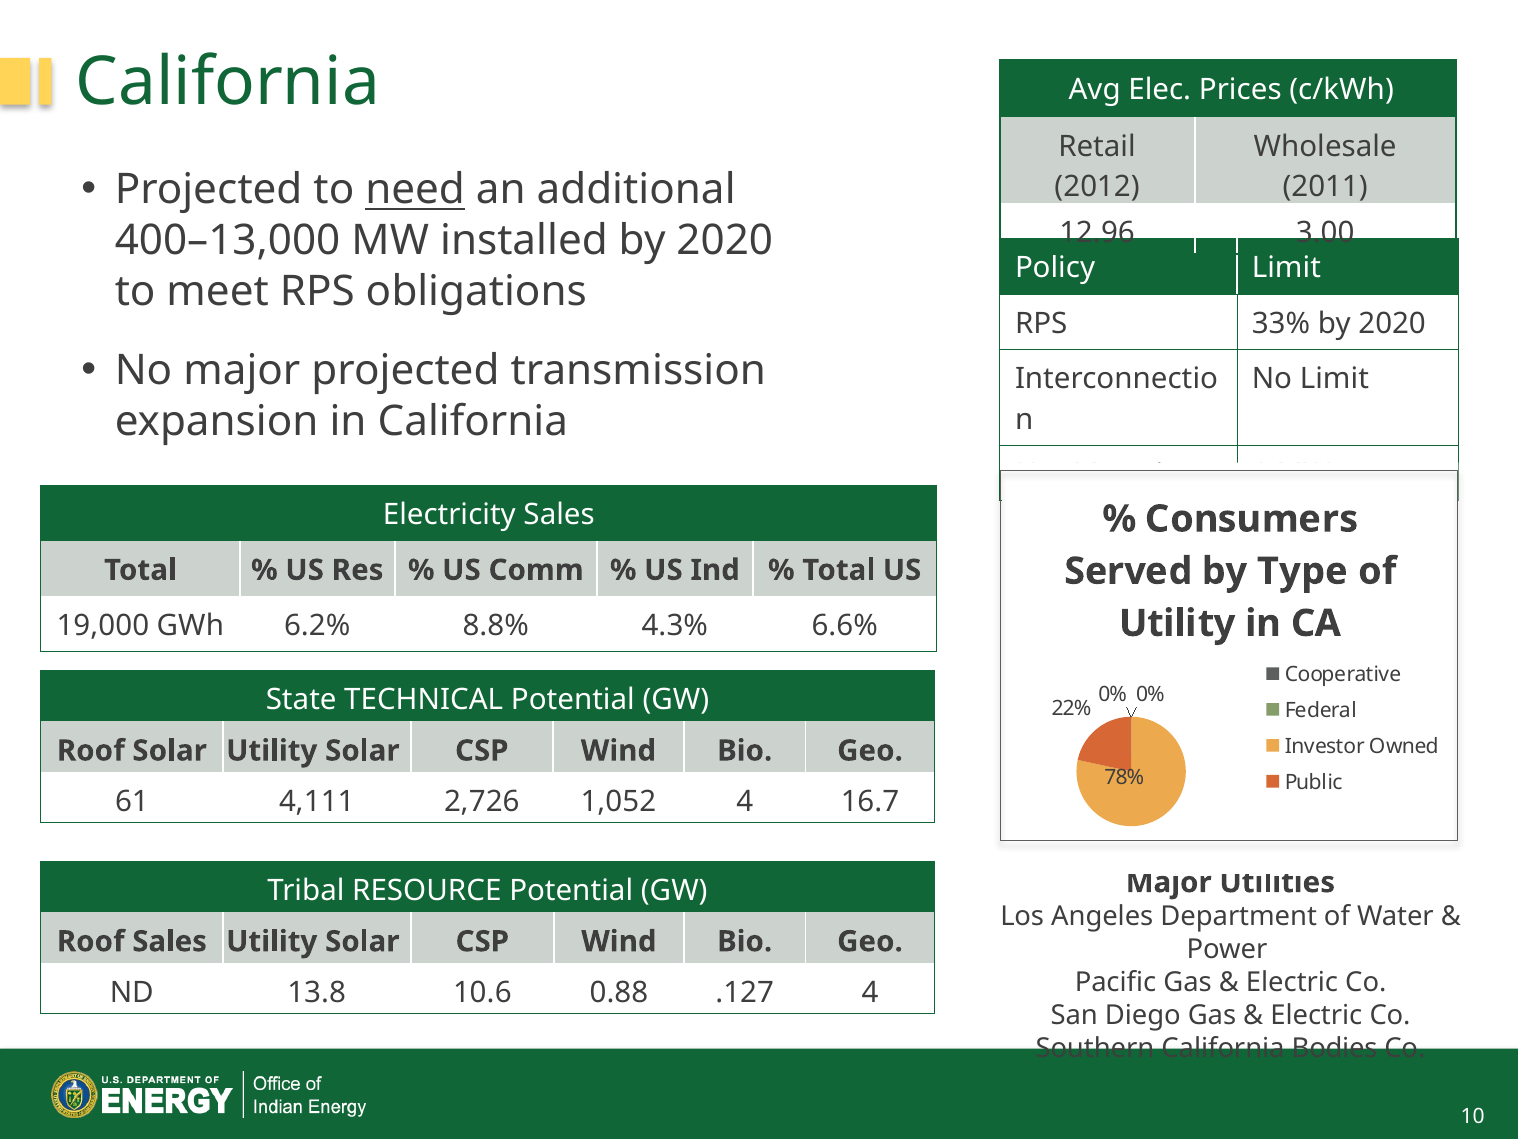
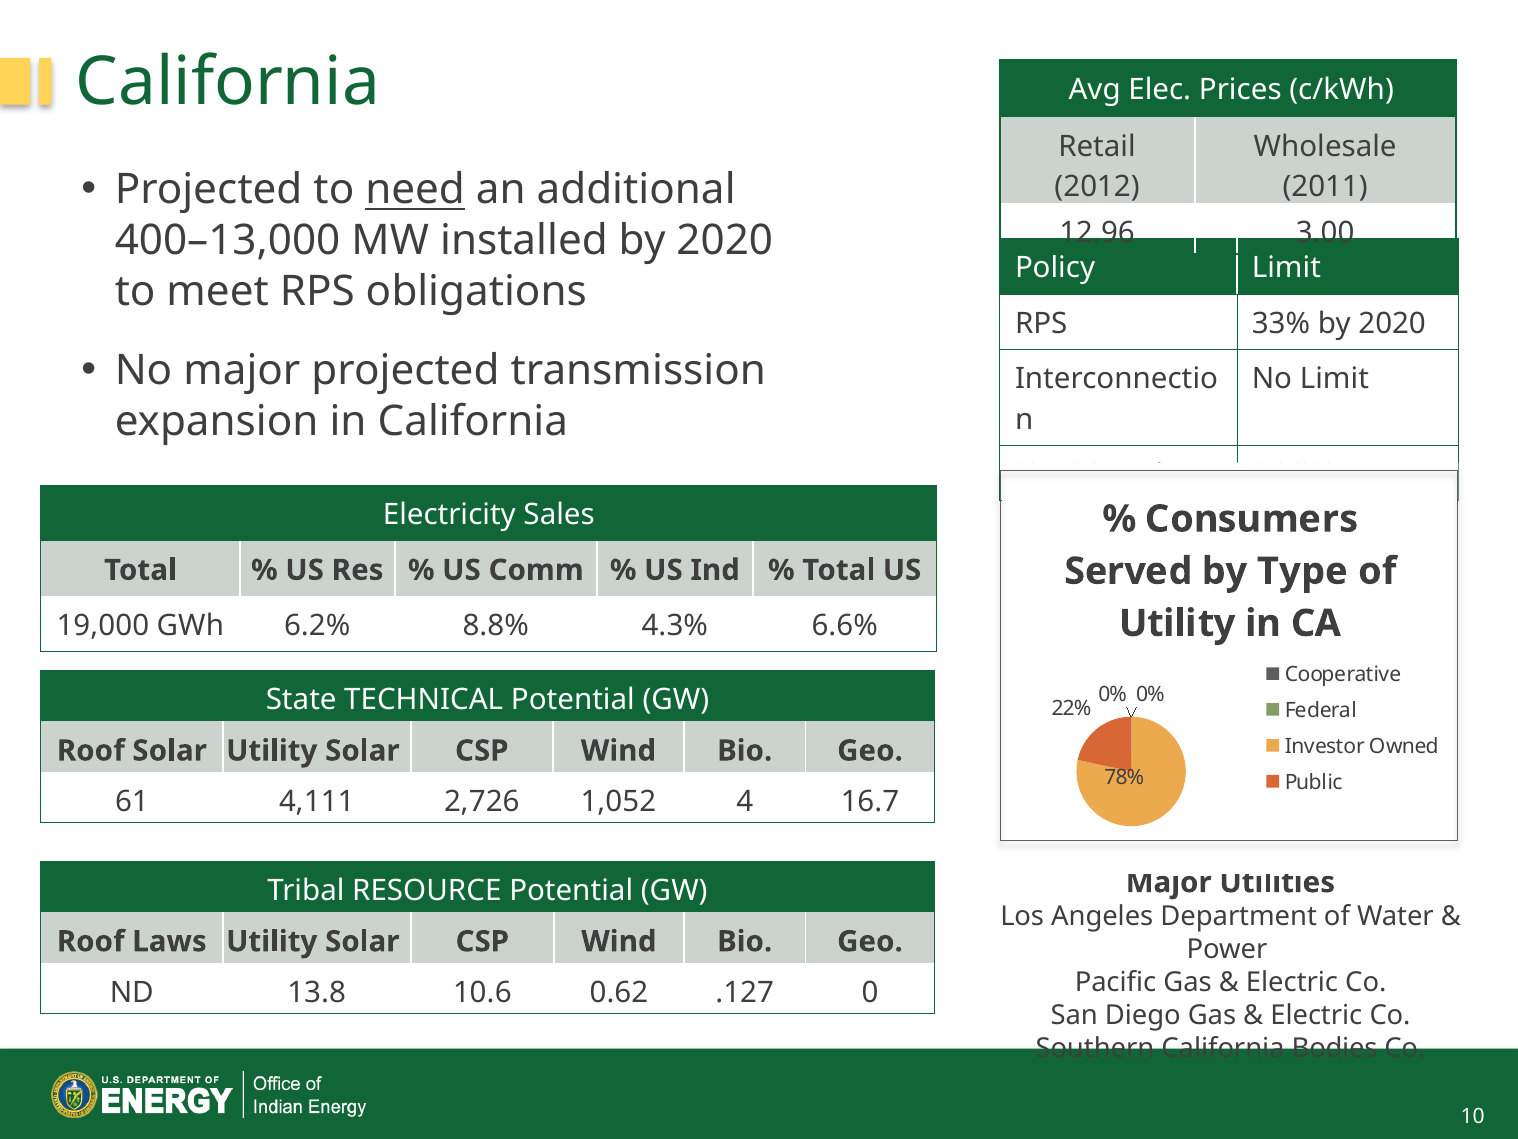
Roof Sales: Sales -> Laws
0.88: 0.88 -> 0.62
.127 4: 4 -> 0
